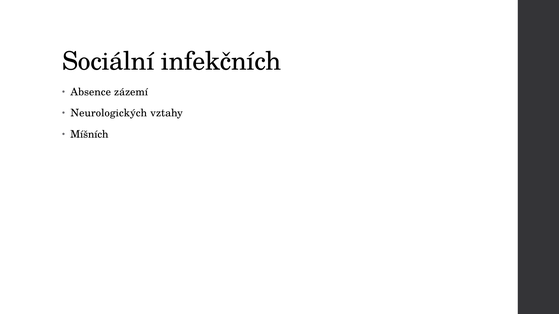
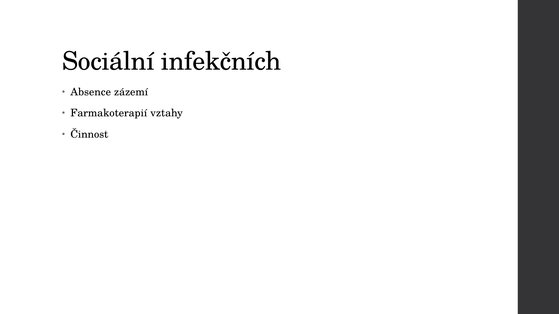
Neurologických: Neurologických -> Farmakoterapií
Míšních: Míšních -> Činnost
